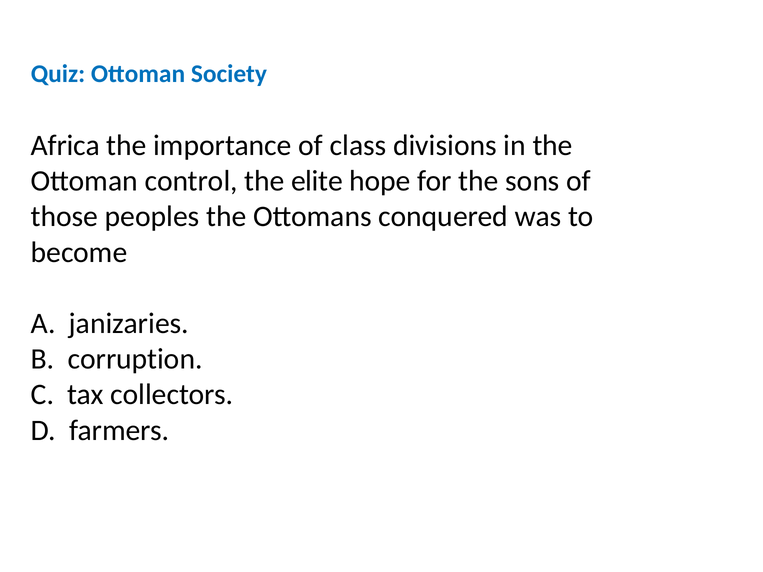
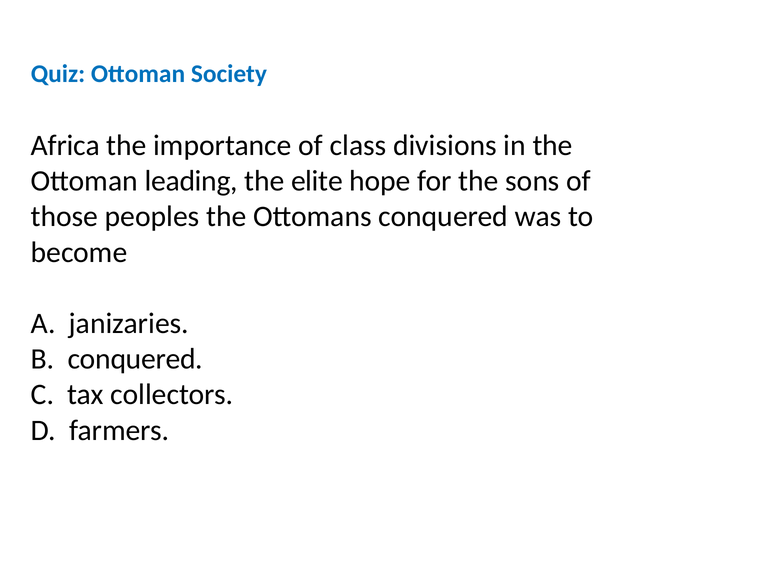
control: control -> leading
B corruption: corruption -> conquered
